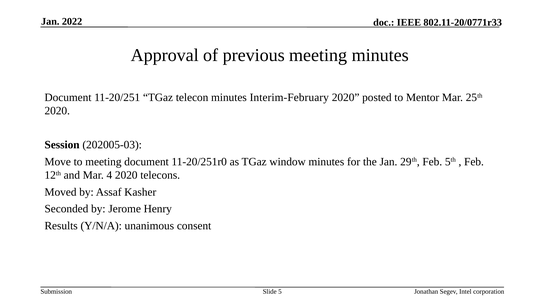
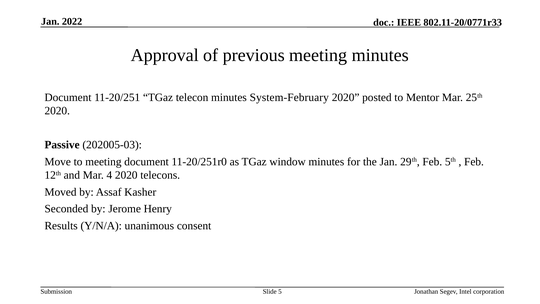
Interim-February: Interim-February -> System-February
Session: Session -> Passive
